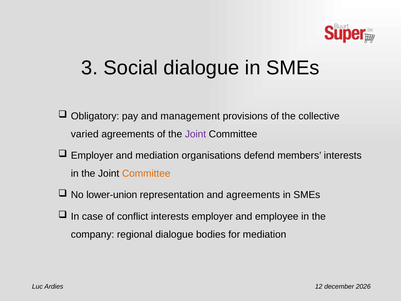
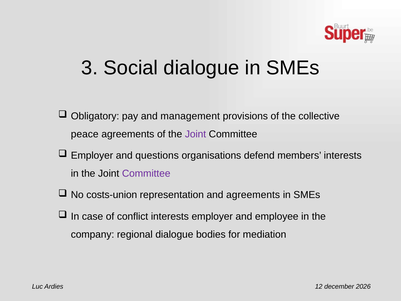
varied: varied -> peace
and mediation: mediation -> questions
Committee at (146, 173) colour: orange -> purple
lower-union: lower-union -> costs-union
